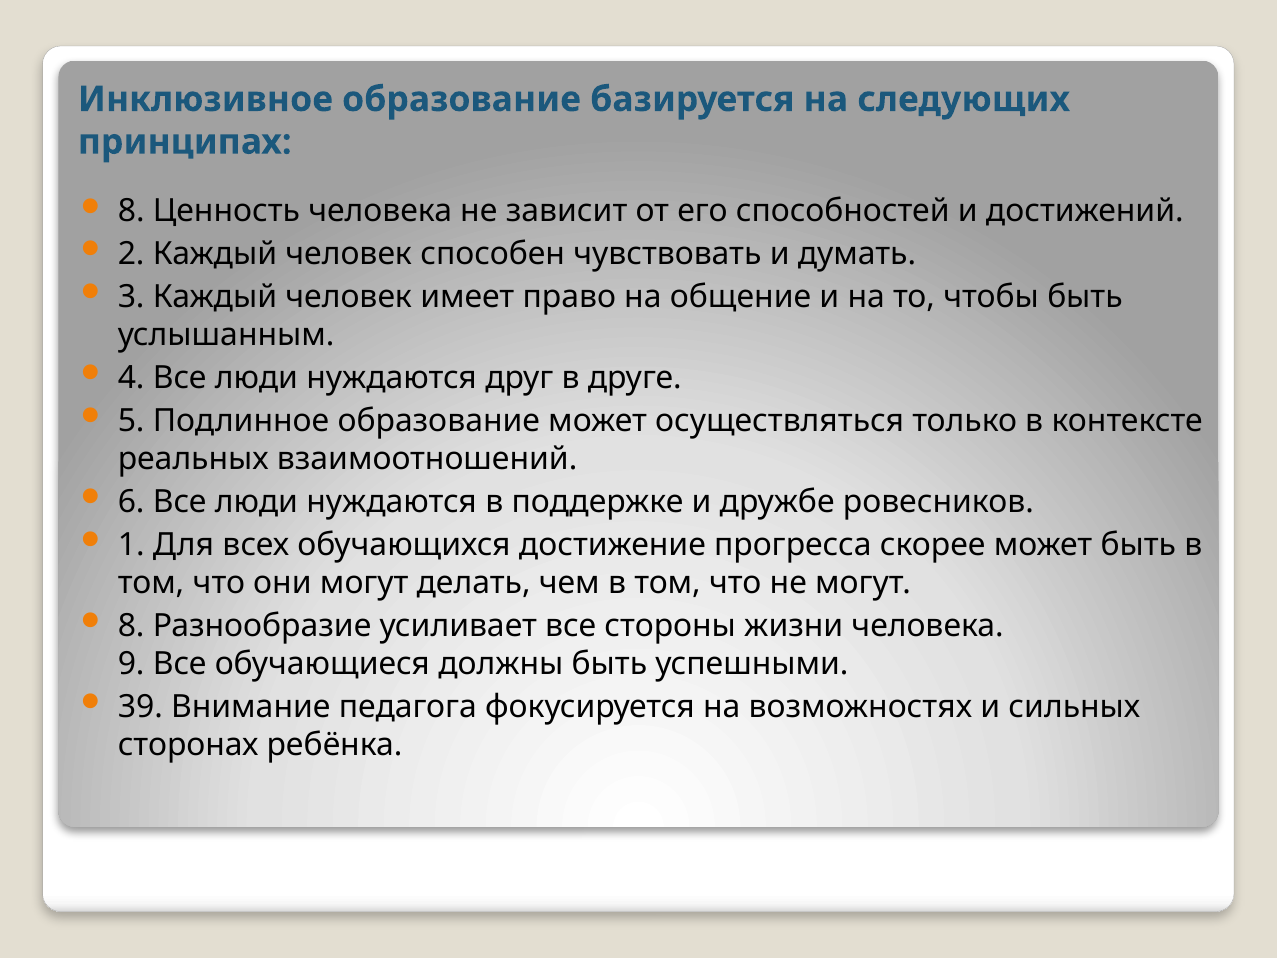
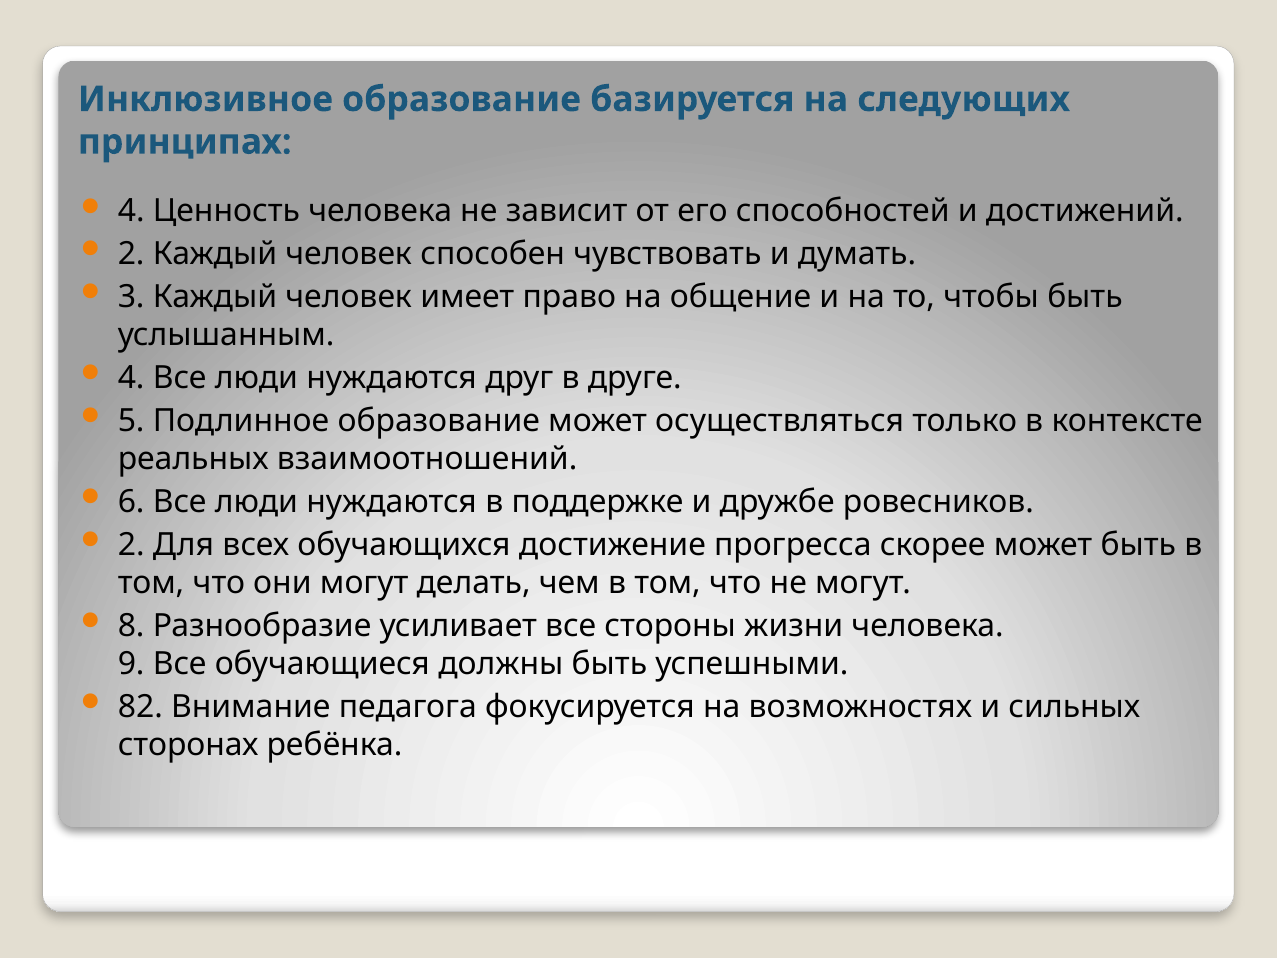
8 at (131, 211): 8 -> 4
1 at (131, 544): 1 -> 2
39: 39 -> 82
